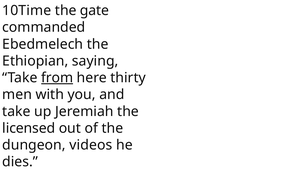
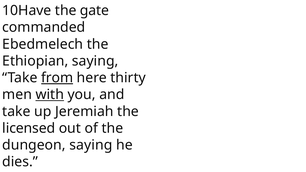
10Time: 10Time -> 10Have
with underline: none -> present
dungeon videos: videos -> saying
